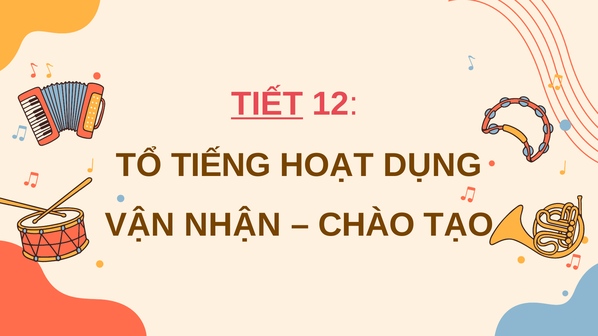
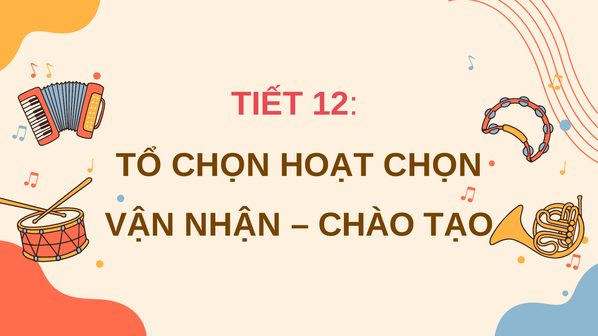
TIẾT underline: present -> none
TỔ TIẾNG: TIẾNG -> CHỌN
HOẠT DỤNG: DỤNG -> CHỌN
